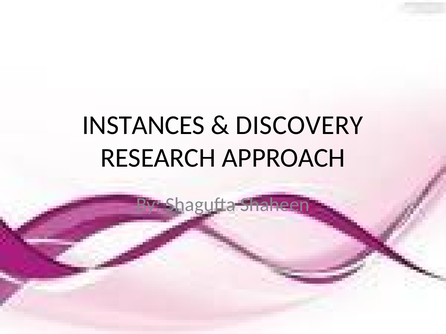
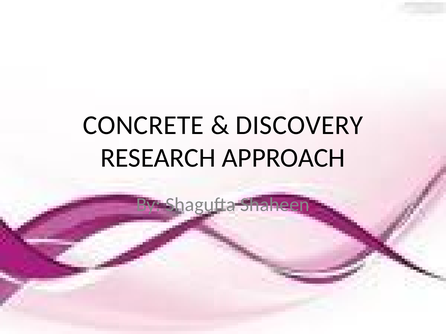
INSTANCES: INSTANCES -> CONCRETE
